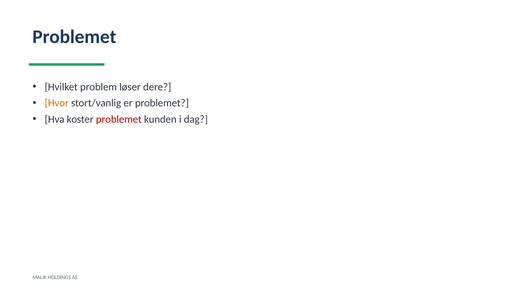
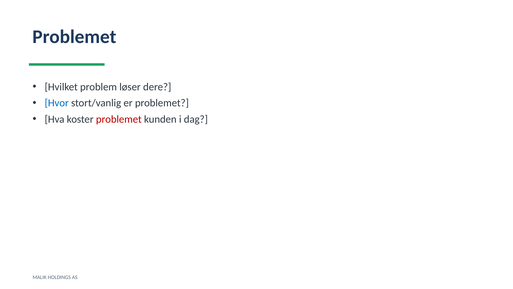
Hvor colour: orange -> blue
